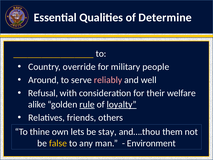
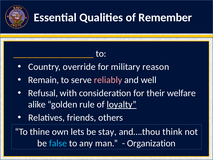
Determine: Determine -> Remember
people: people -> reason
Around: Around -> Remain
rule underline: present -> none
them: them -> think
false colour: yellow -> light blue
Environment: Environment -> Organization
